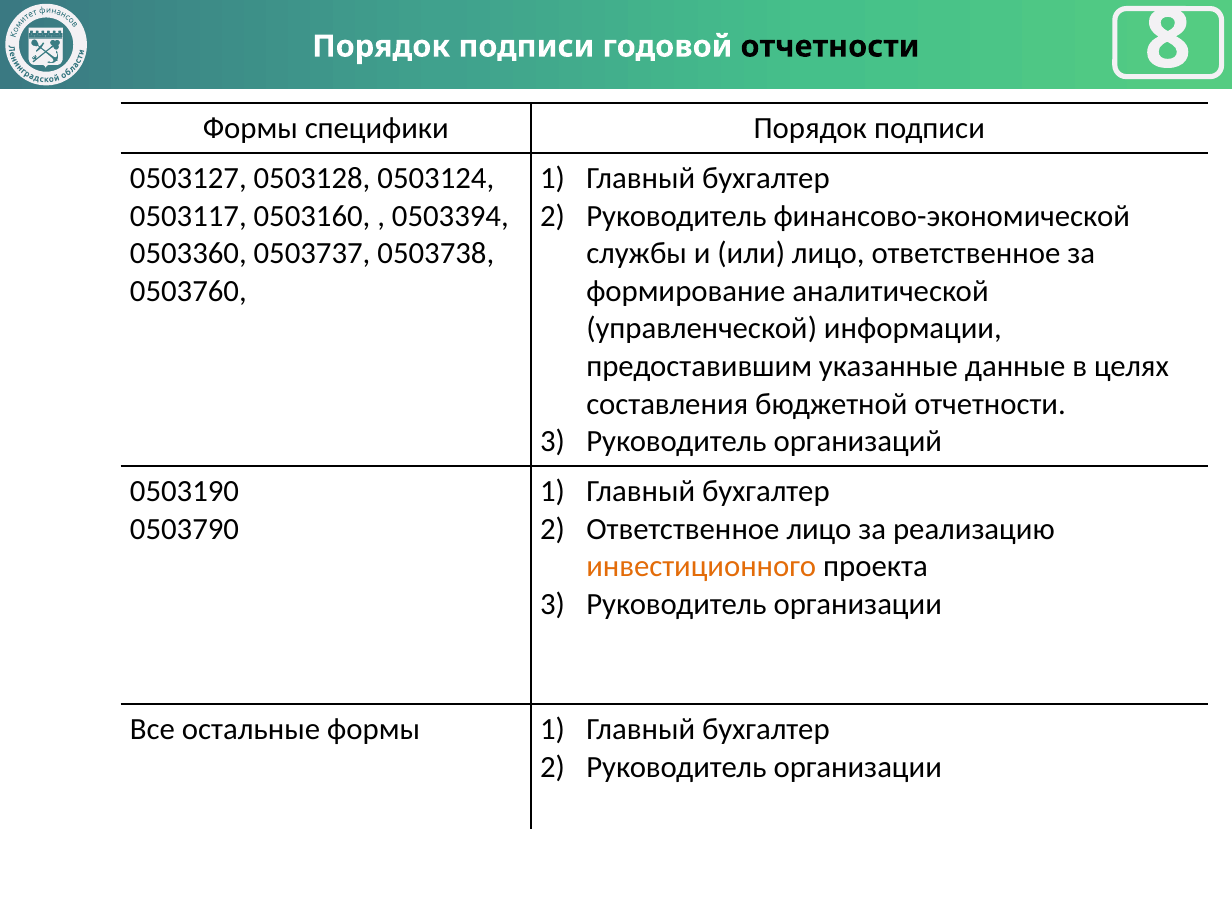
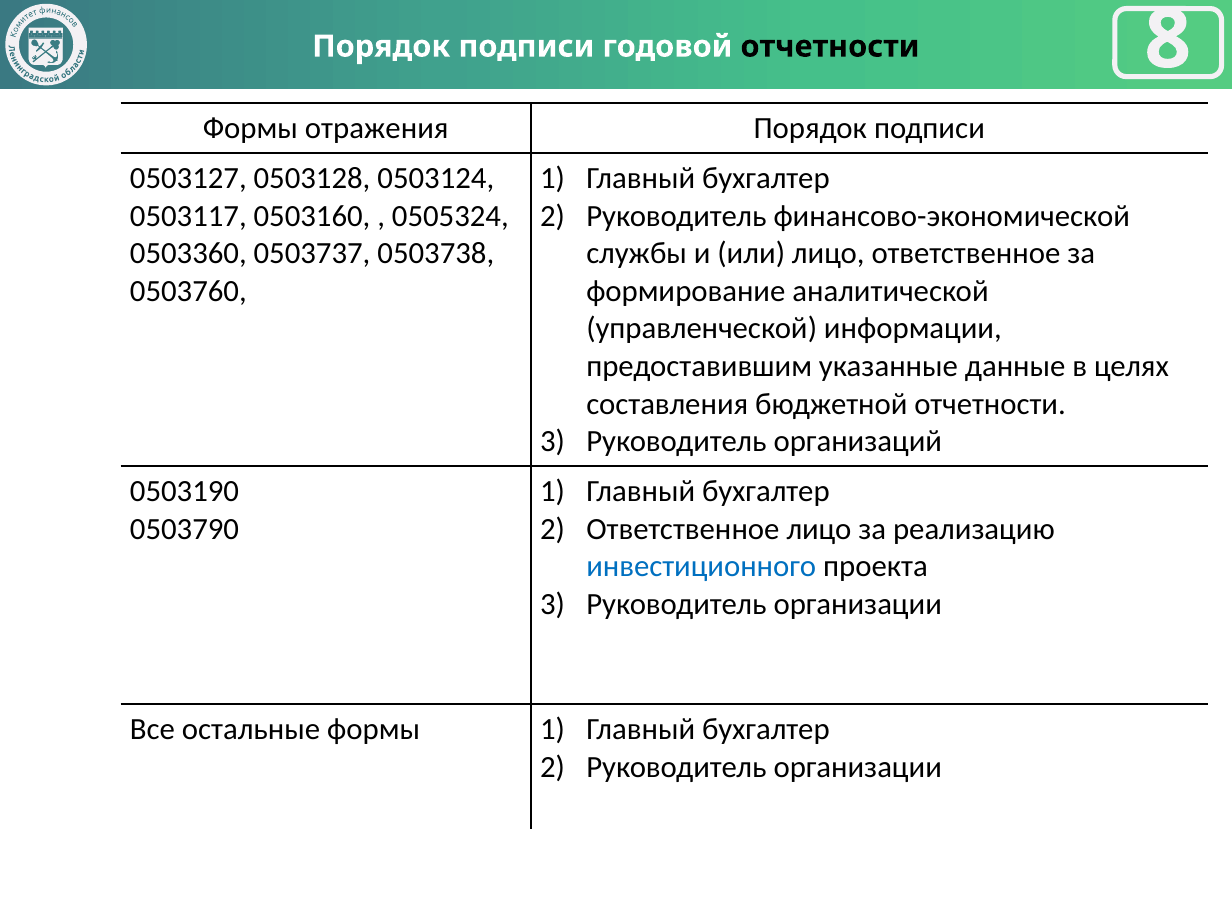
специфики: специфики -> отражения
0503394: 0503394 -> 0505324
инвестиционного colour: orange -> blue
